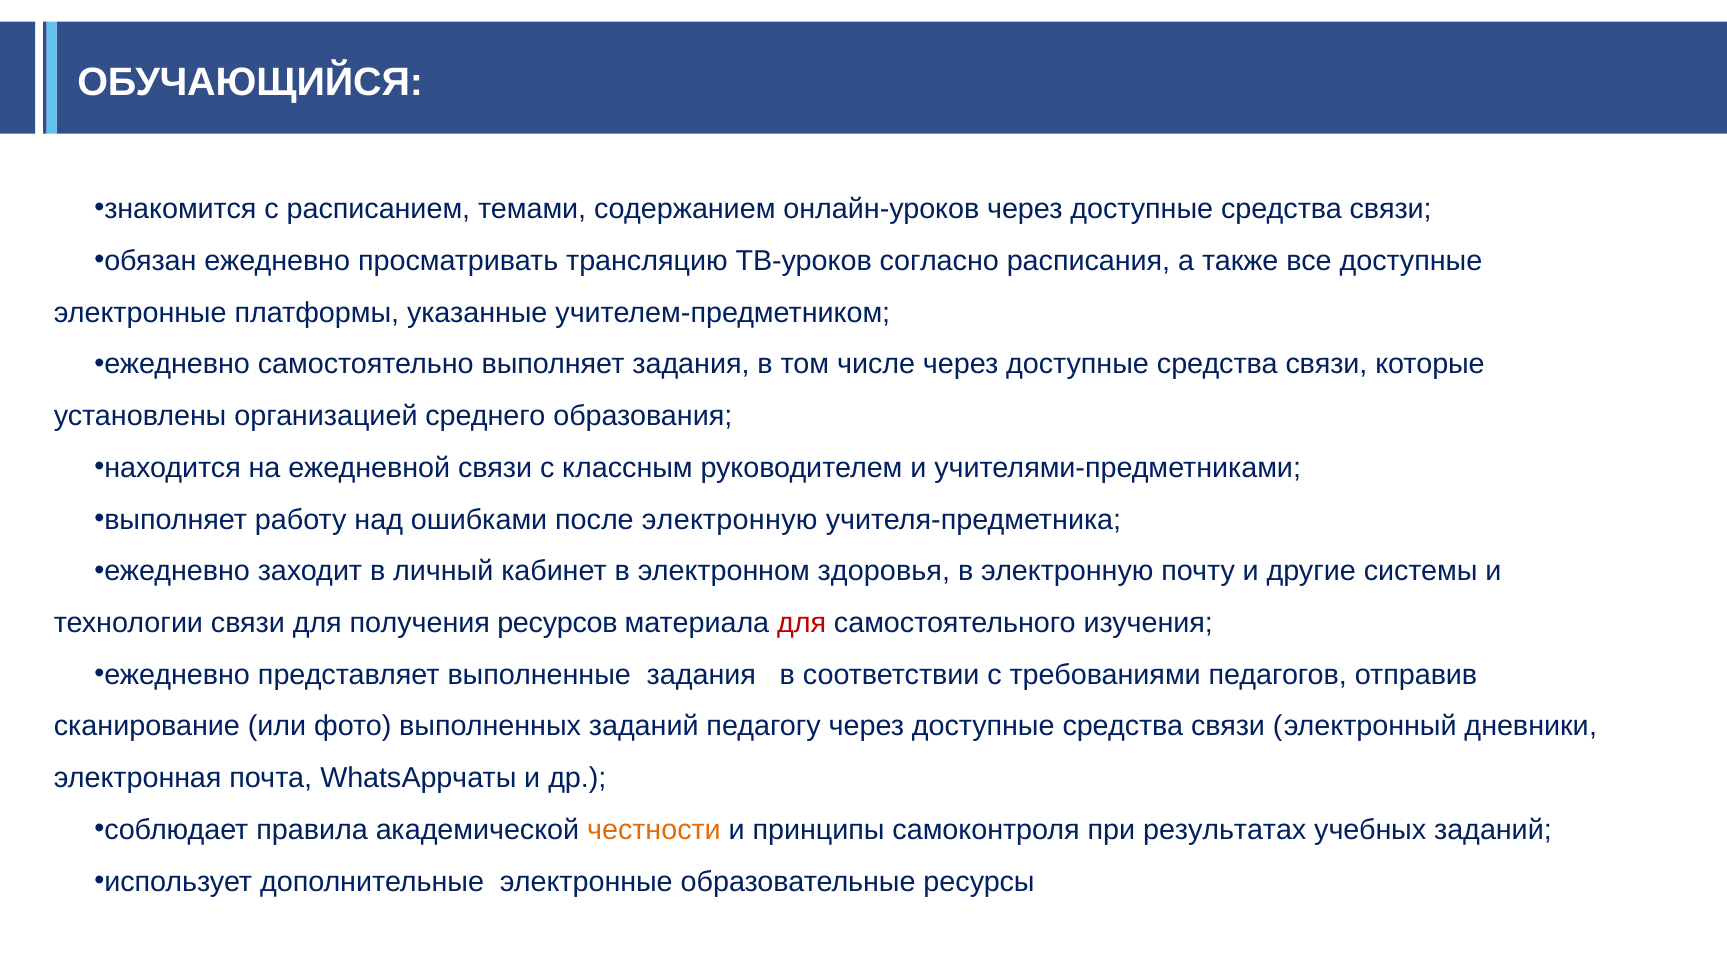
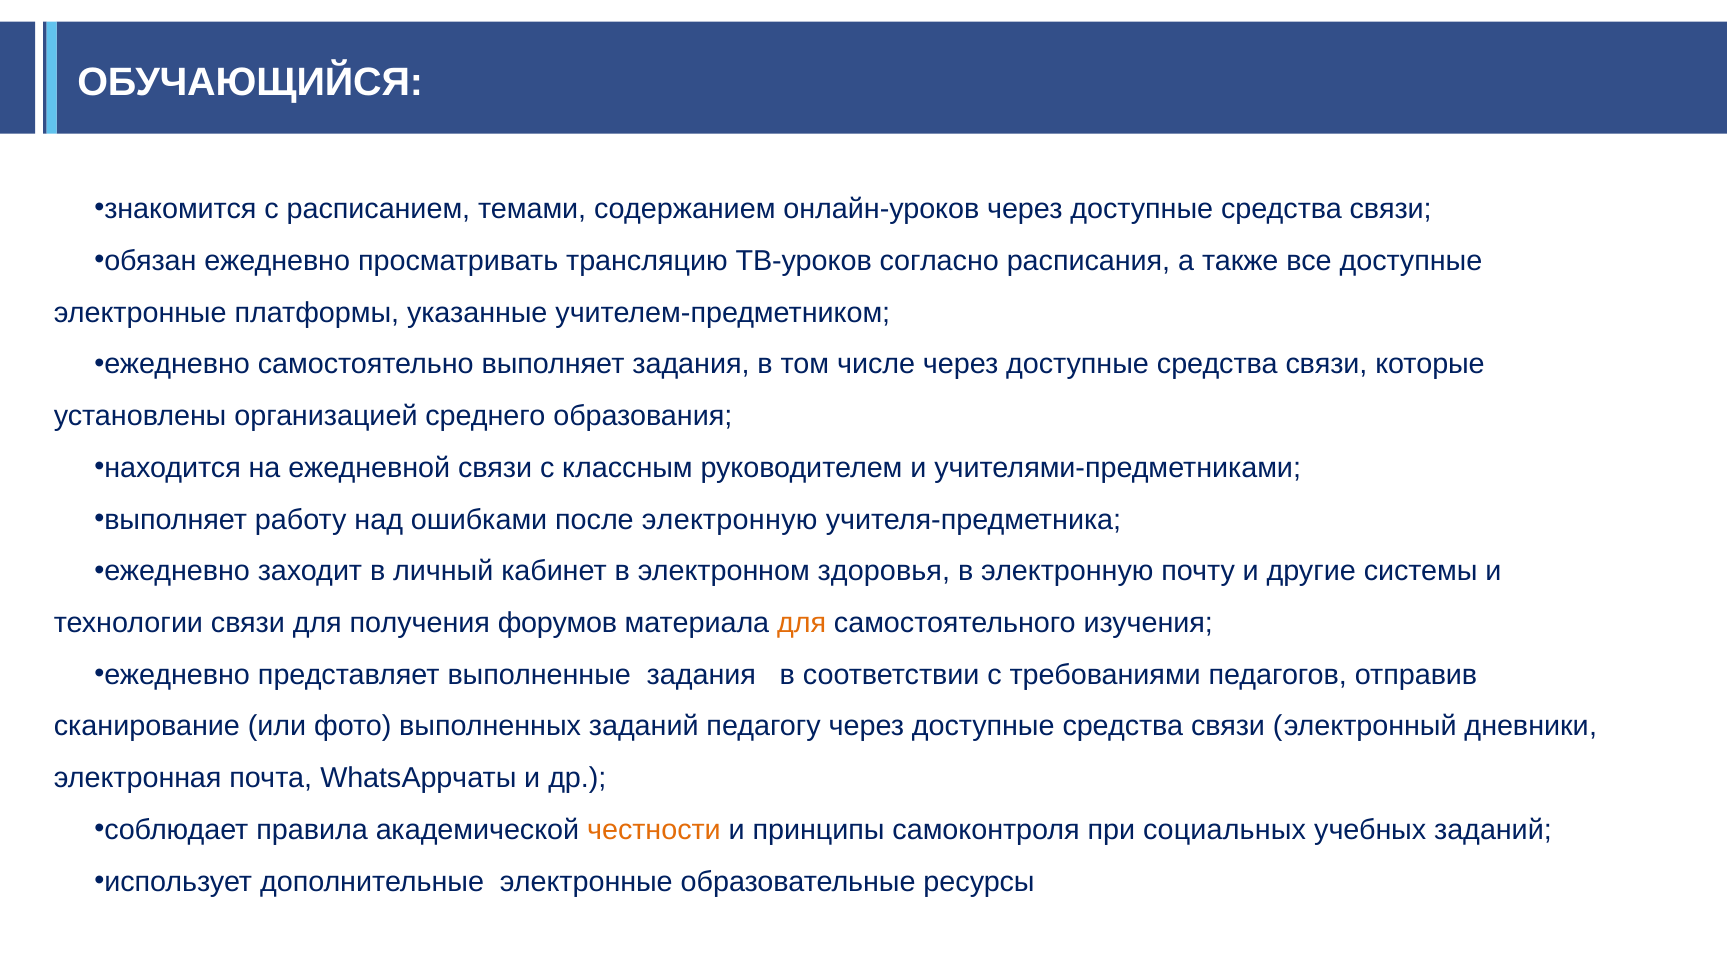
ресурсов: ресурсов -> форумов
для at (802, 623) colour: red -> orange
результатах: результатах -> социальных
